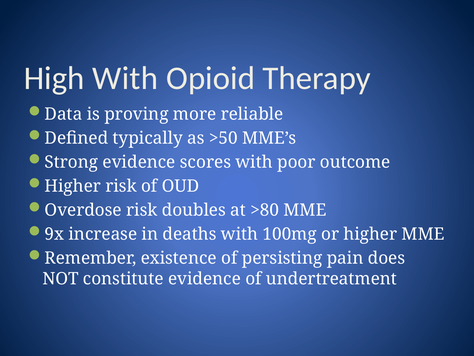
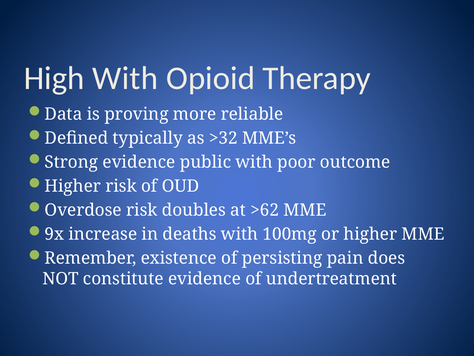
>50: >50 -> >32
scores: scores -> public
>80: >80 -> >62
